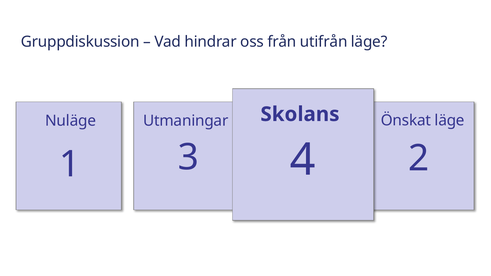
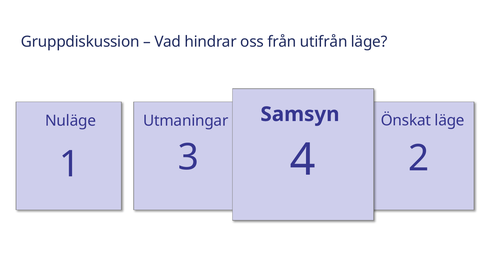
Skolans: Skolans -> Samsyn
